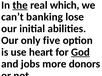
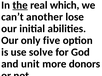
banking: banking -> another
heart: heart -> solve
God underline: present -> none
jobs: jobs -> unit
